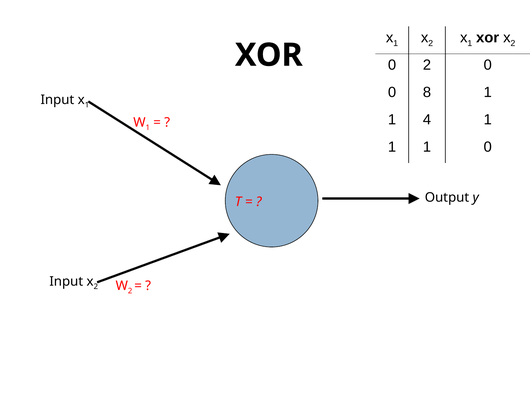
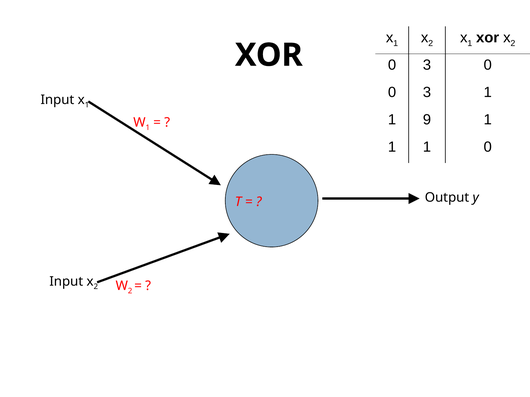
2 at (427, 65): 2 -> 3
8 at (427, 92): 8 -> 3
4: 4 -> 9
